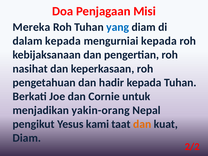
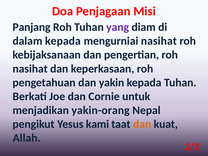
Mereka: Mereka -> Panjang
yang colour: blue -> purple
mengurniai kepada: kepada -> nasihat
hadir: hadir -> yakin
Diam at (27, 138): Diam -> Allah
